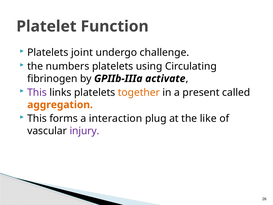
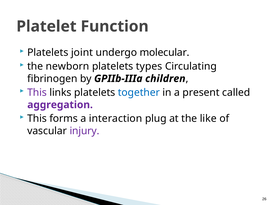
challenge: challenge -> molecular
numbers: numbers -> newborn
using: using -> types
activate: activate -> children
together colour: orange -> blue
aggregation colour: orange -> purple
